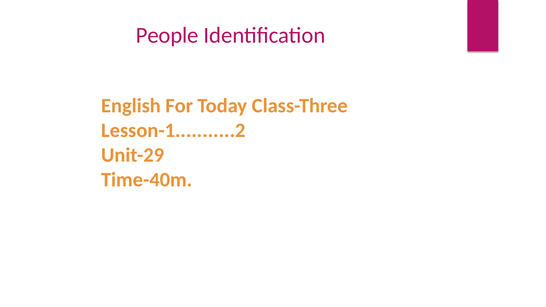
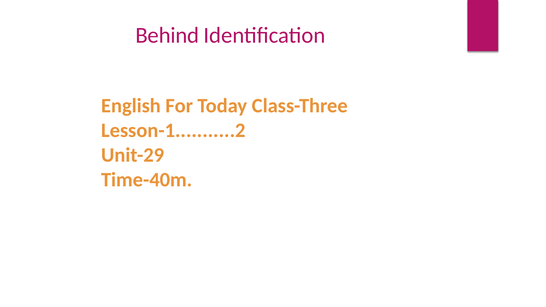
People: People -> Behind
